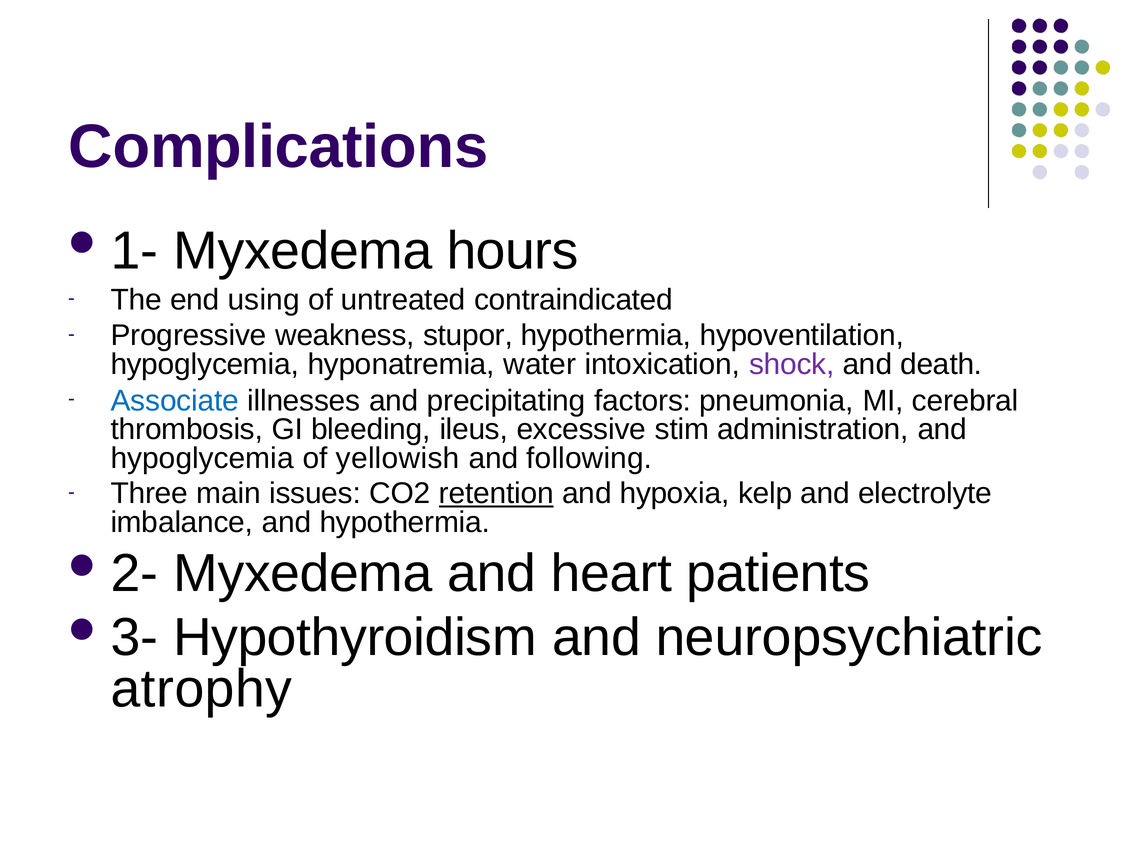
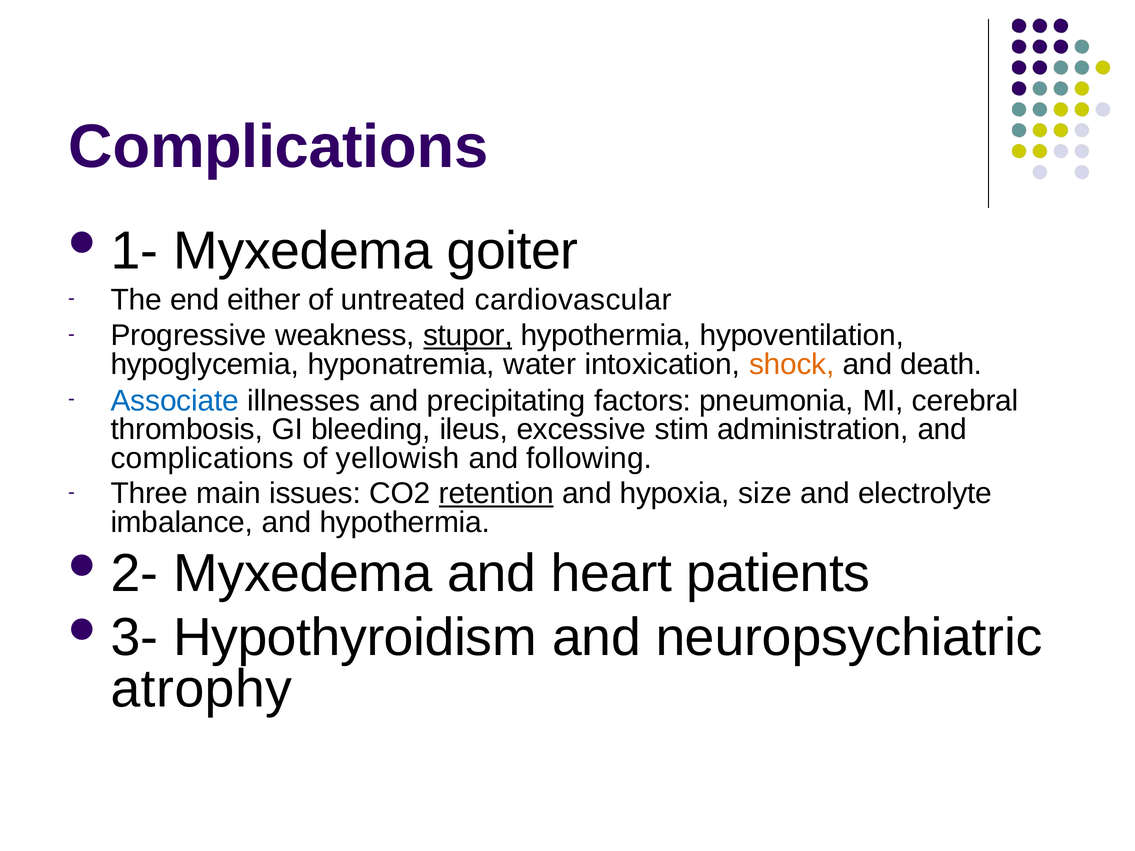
hours: hours -> goiter
using: using -> either
contraindicated: contraindicated -> cardiovascular
stupor underline: none -> present
shock colour: purple -> orange
hypoglycemia at (202, 458): hypoglycemia -> complications
kelp: kelp -> size
